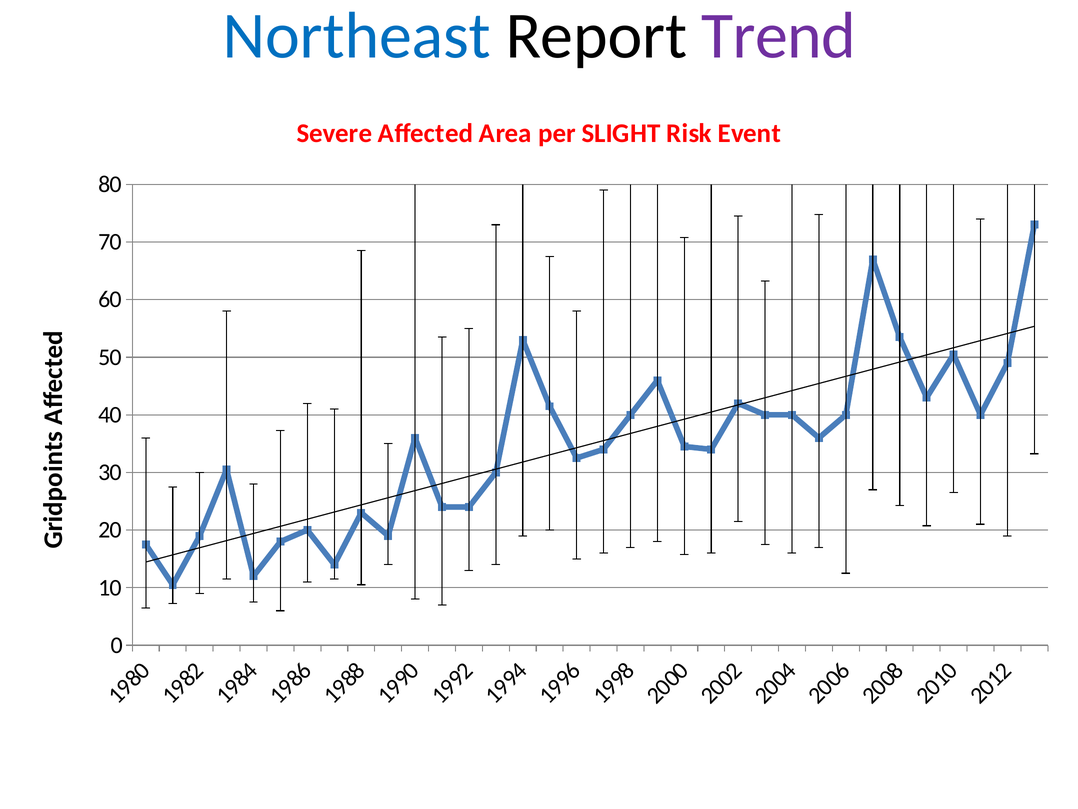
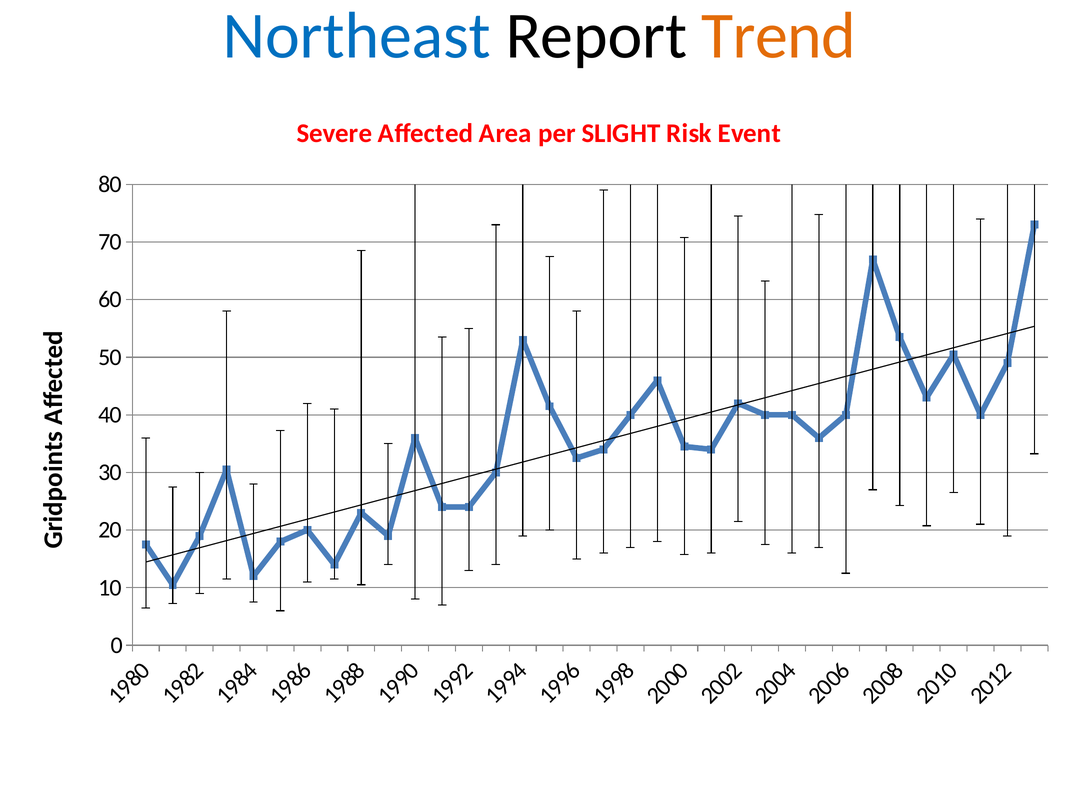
Trend colour: purple -> orange
